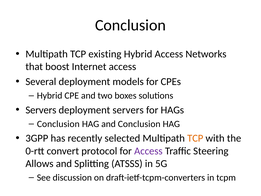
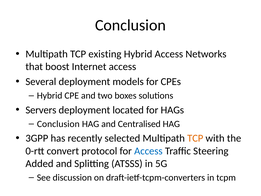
deployment servers: servers -> located
and Conclusion: Conclusion -> Centralised
Access at (148, 151) colour: purple -> blue
Allows: Allows -> Added
